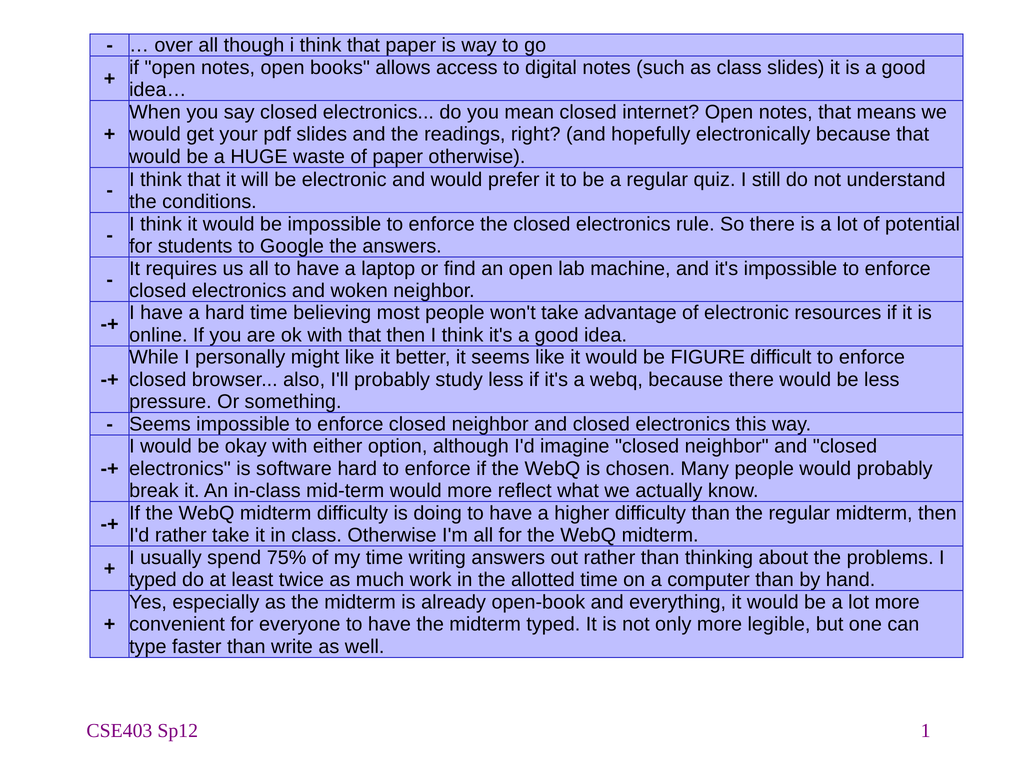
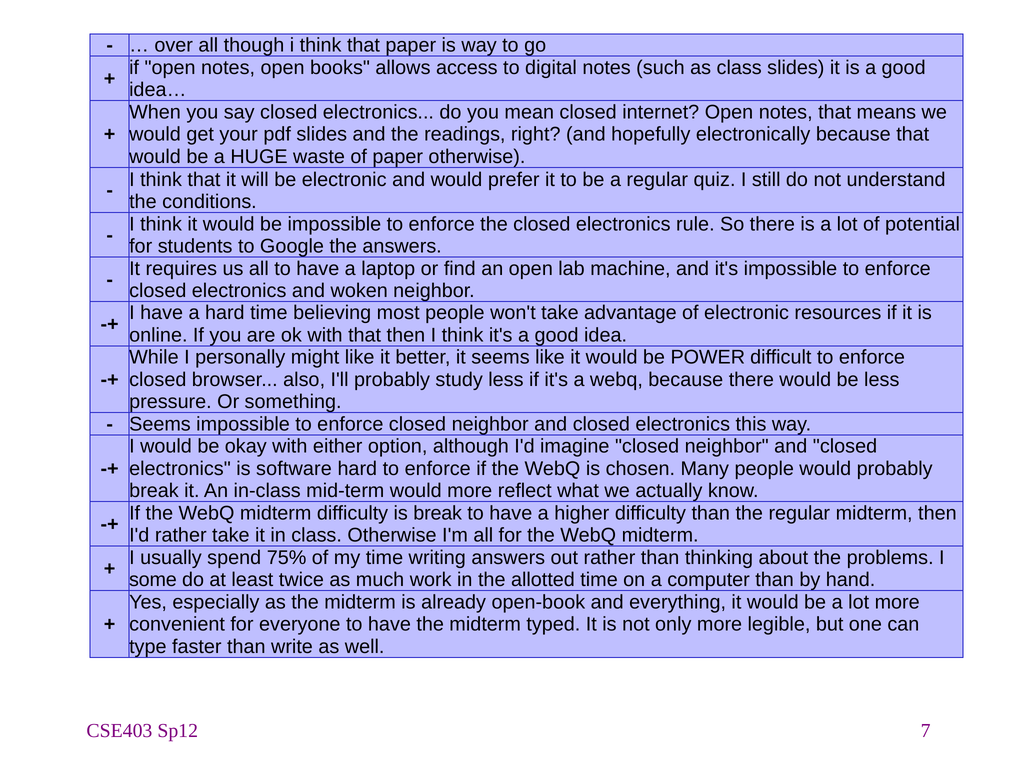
FIGURE: FIGURE -> POWER
is doing: doing -> break
typed at (153, 580): typed -> some
1: 1 -> 7
